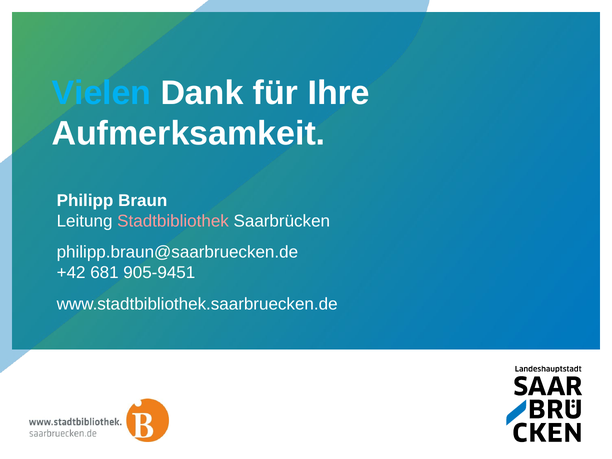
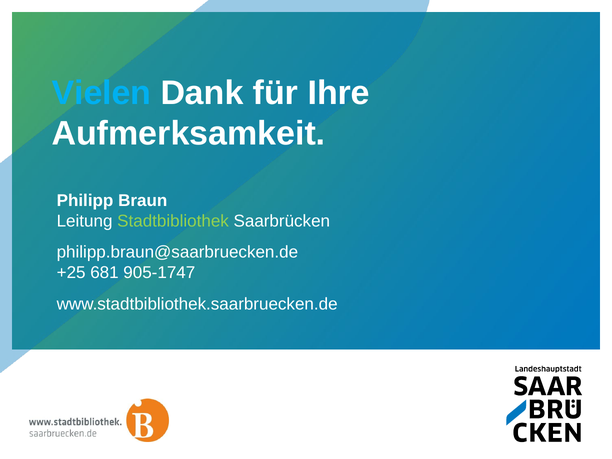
Stadtbibliothek colour: pink -> light green
+42: +42 -> +25
905-9451: 905-9451 -> 905-1747
